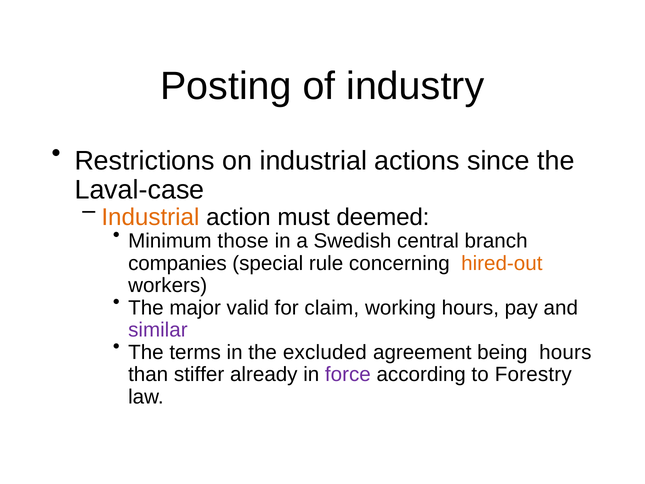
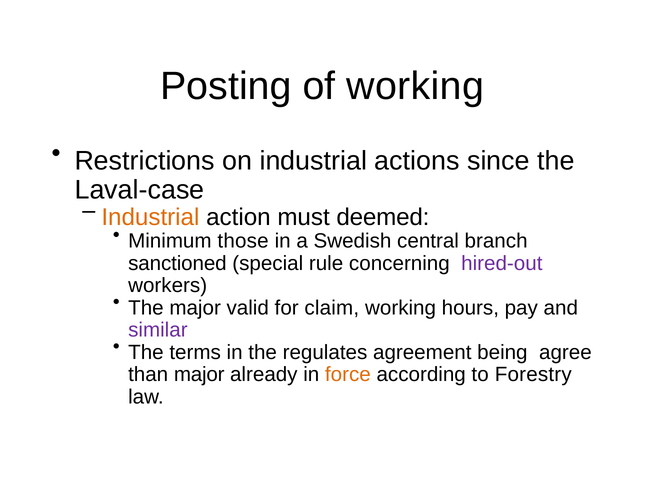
of industry: industry -> working
companies: companies -> sanctioned
hired-out colour: orange -> purple
excluded: excluded -> regulates
being hours: hours -> agree
than stiffer: stiffer -> major
force colour: purple -> orange
